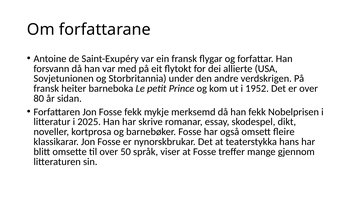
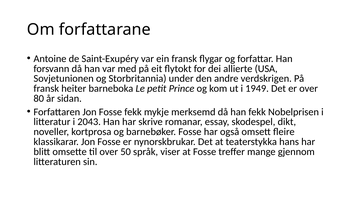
1952: 1952 -> 1949
2025: 2025 -> 2043
